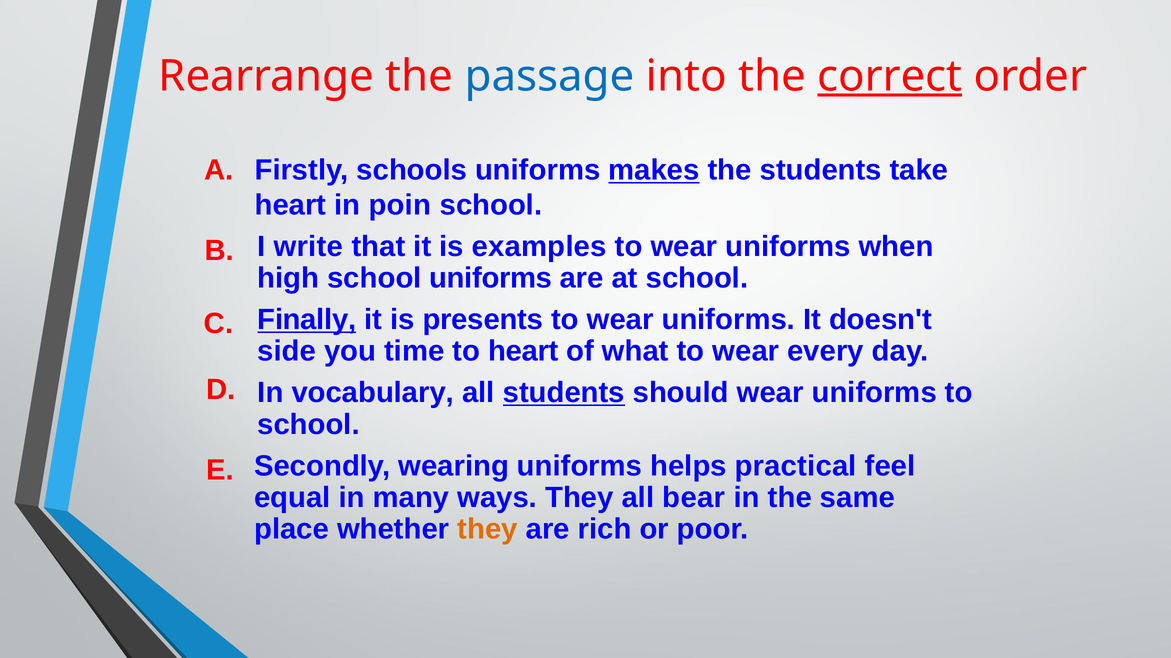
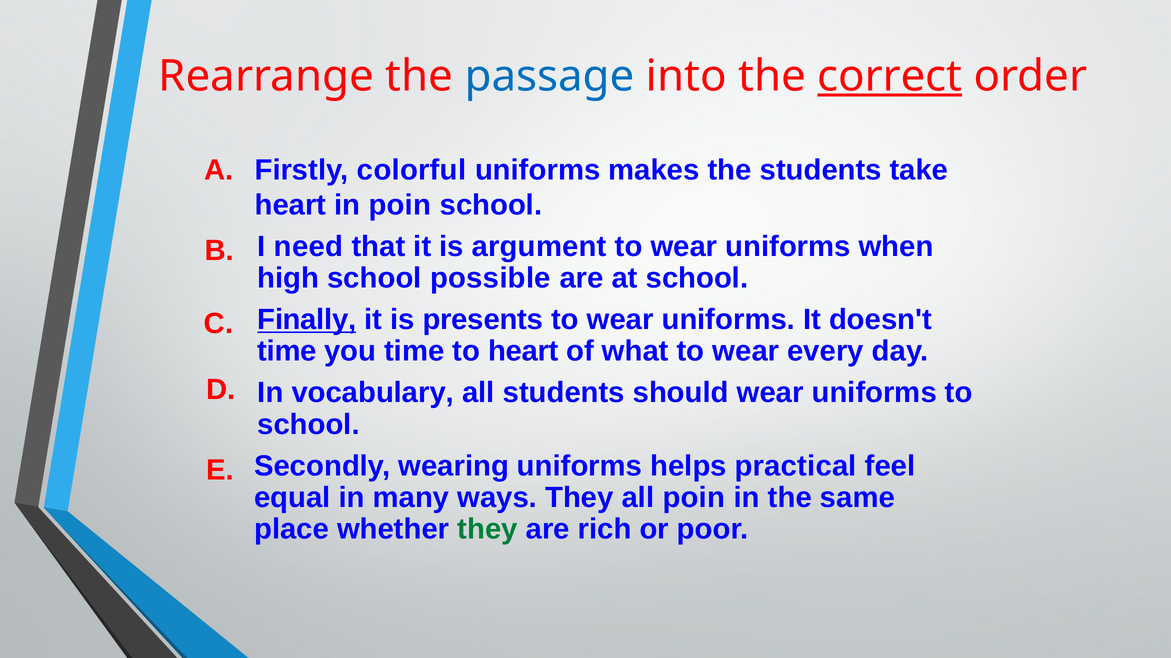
schools: schools -> colorful
makes underline: present -> none
write: write -> need
examples: examples -> argument
school uniforms: uniforms -> possible
side at (287, 352): side -> time
students at (564, 393) underline: present -> none
all bear: bear -> poin
they at (488, 530) colour: orange -> green
